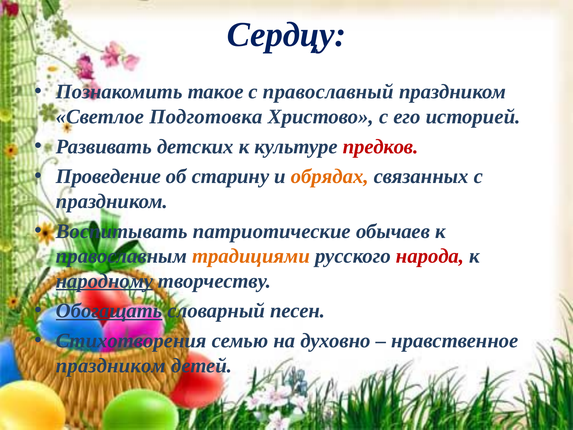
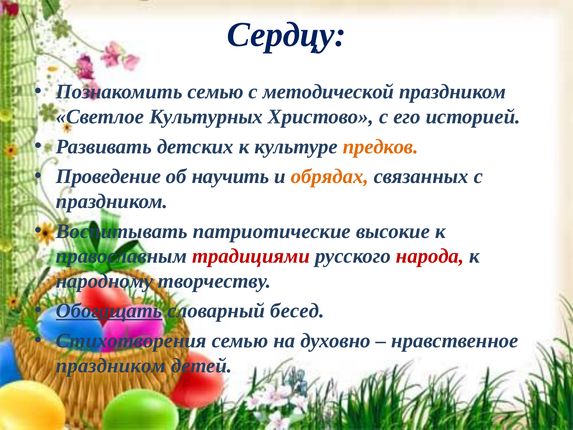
Познакомить такое: такое -> семью
православный: православный -> методической
Подготовка: Подготовка -> Культурных
предков colour: red -> orange
старину: старину -> научить
обычаев: обычаев -> высокие
традициями colour: orange -> red
народному underline: present -> none
песен: песен -> бесед
